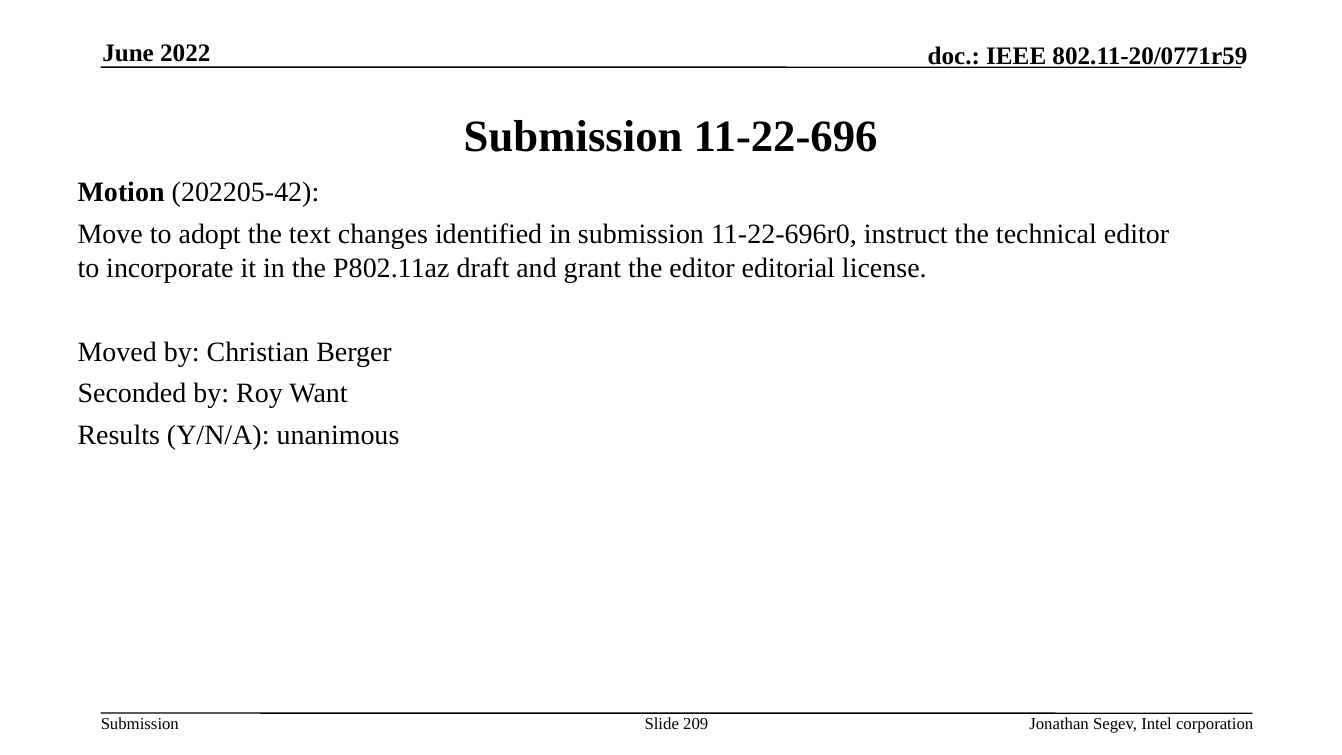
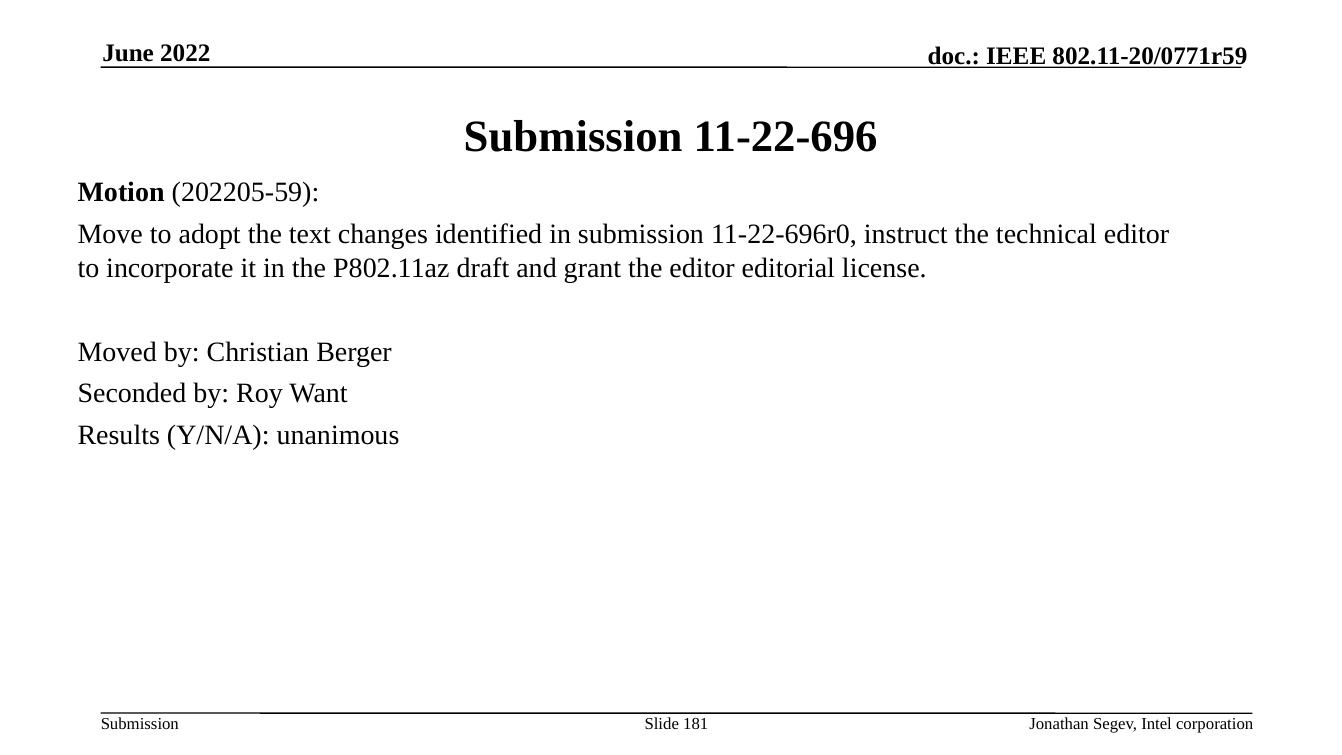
202205-42: 202205-42 -> 202205-59
209: 209 -> 181
